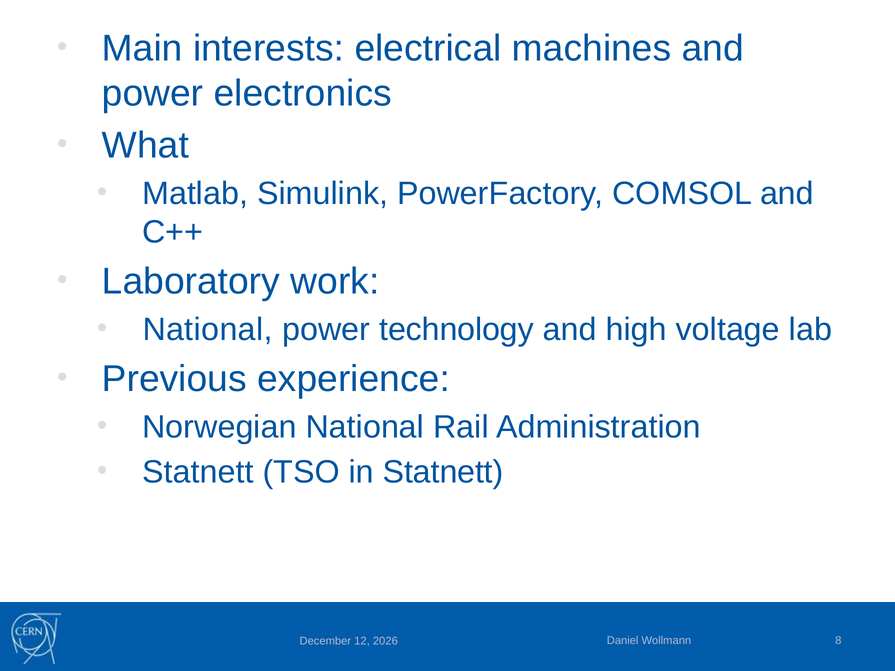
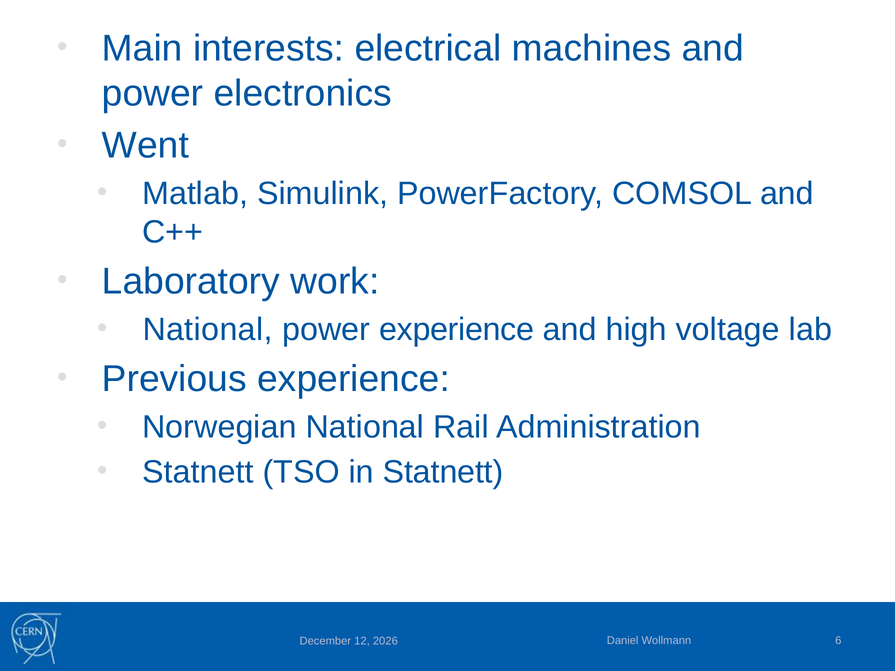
What: What -> Went
power technology: technology -> experience
8: 8 -> 6
